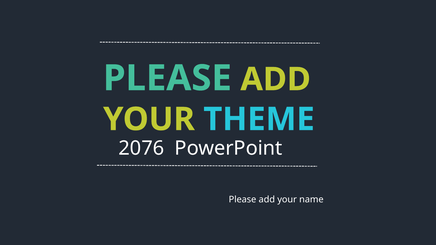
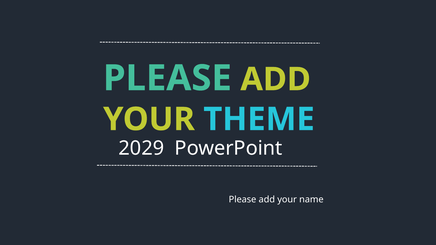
2076: 2076 -> 2029
